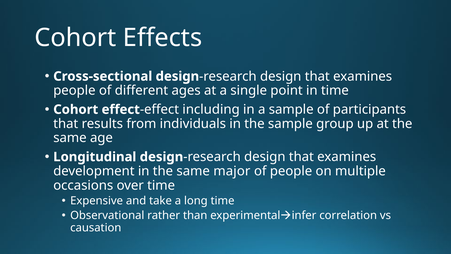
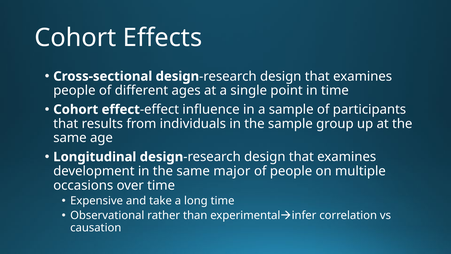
including: including -> influence
